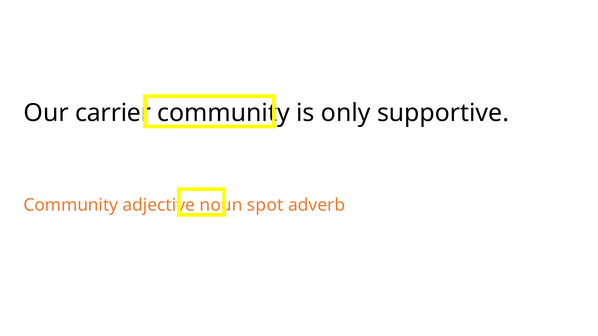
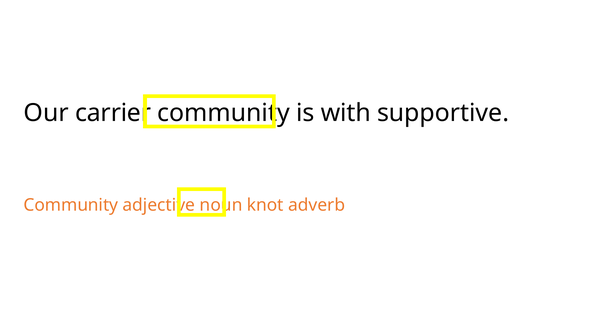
only: only -> with
spot: spot -> knot
